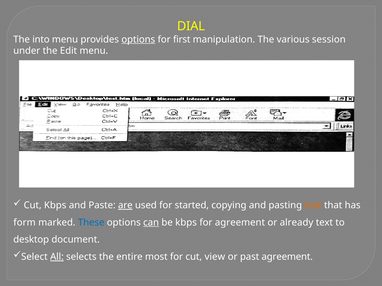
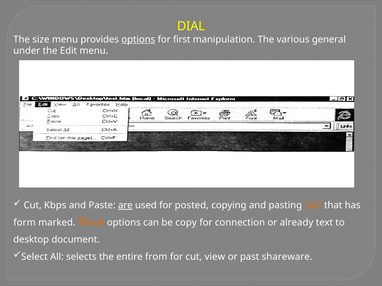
into: into -> size
session: session -> general
started: started -> posted
These colour: blue -> orange
can underline: present -> none
be kbps: kbps -> copy
for agreement: agreement -> connection
All underline: present -> none
most: most -> from
past agreement: agreement -> shareware
